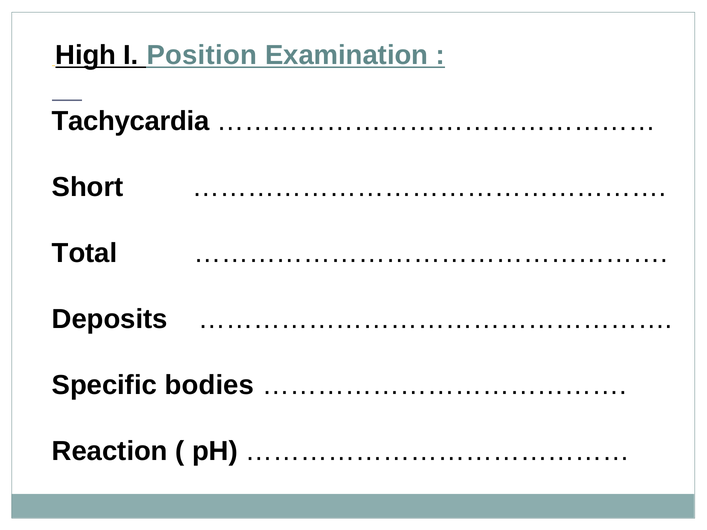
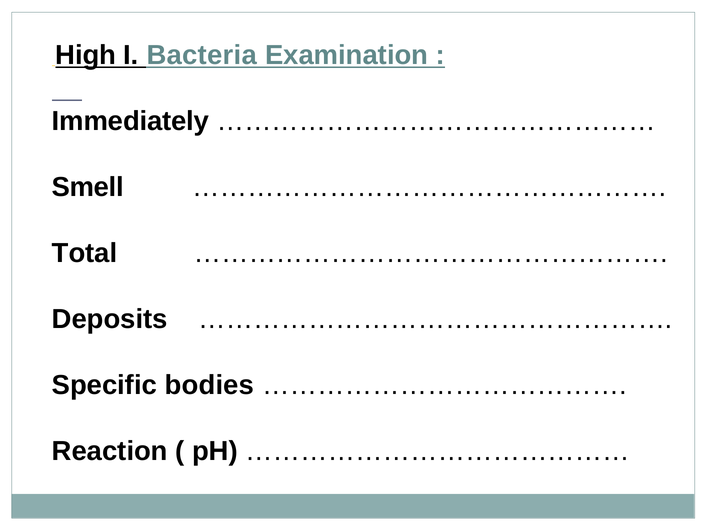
Position: Position -> Bacteria
Tachycardia: Tachycardia -> Immediately
Short: Short -> Smell
